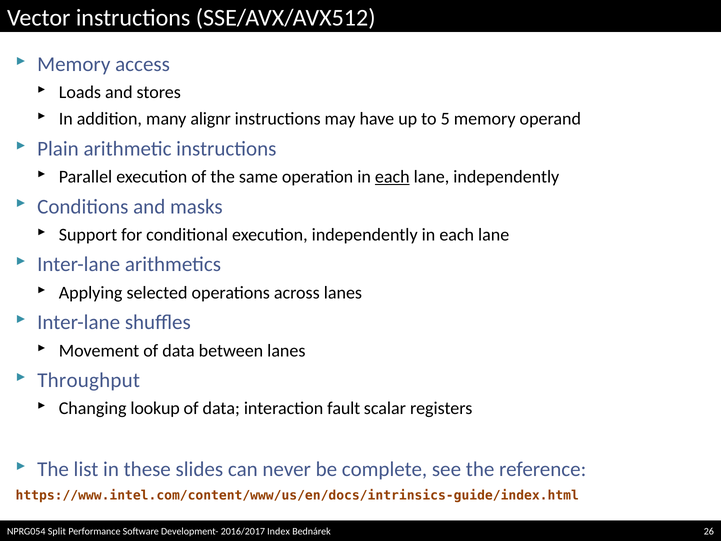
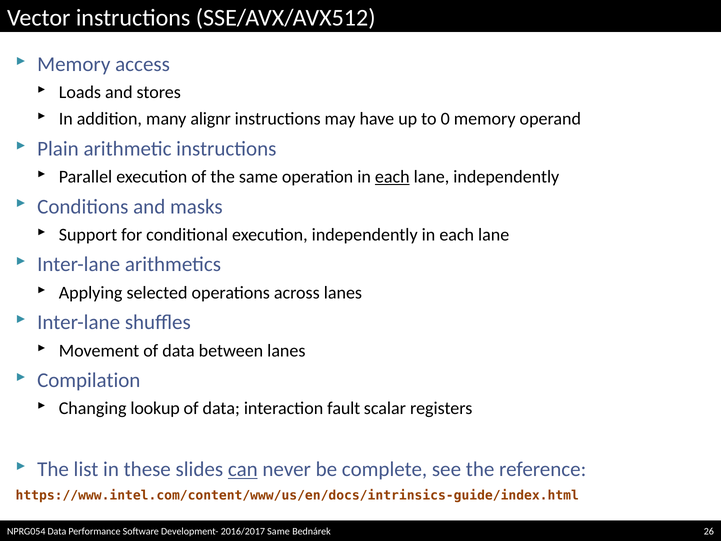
5: 5 -> 0
Throughput: Throughput -> Compilation
can underline: none -> present
NPRG054 Split: Split -> Data
2016/2017 Index: Index -> Same
